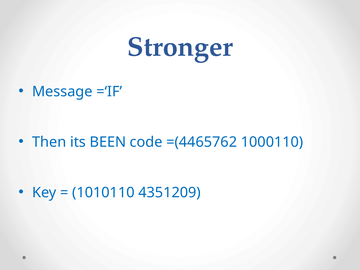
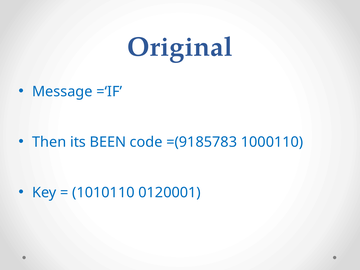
Stronger: Stronger -> Original
=(4465762: =(4465762 -> =(9185783
4351209: 4351209 -> 0120001
